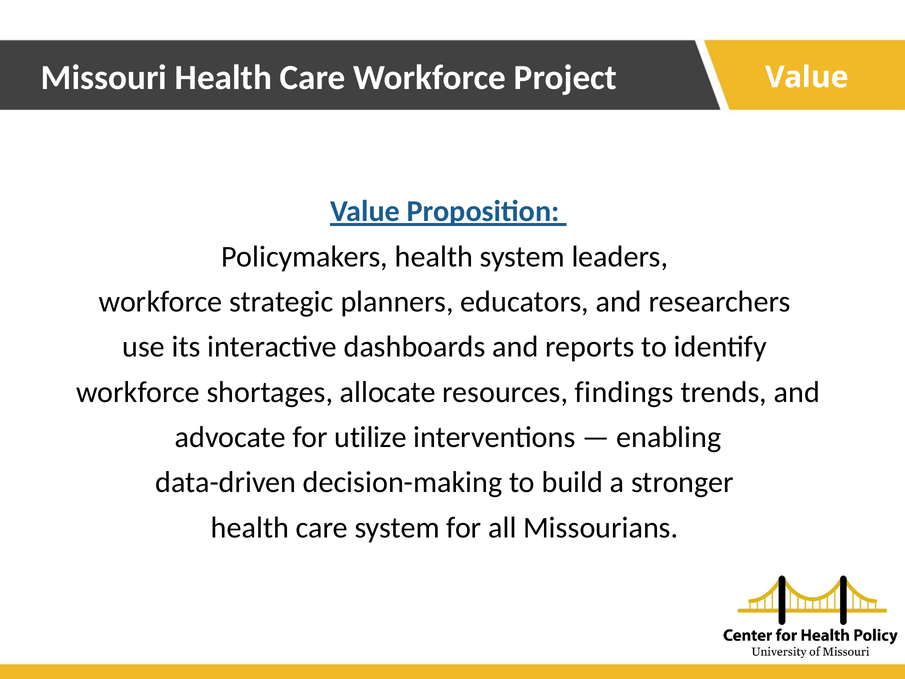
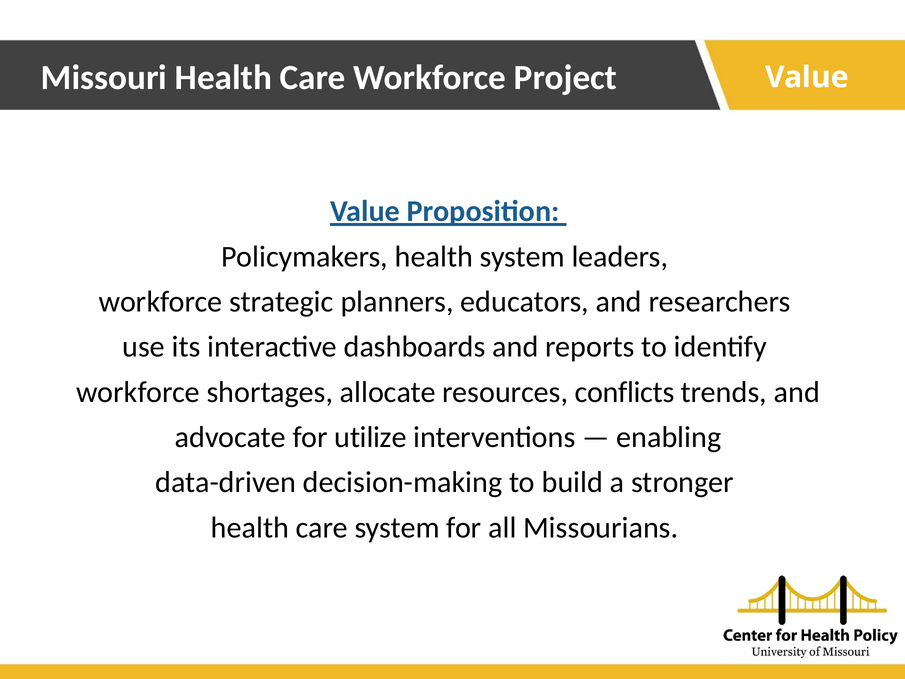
findings: findings -> conflicts
